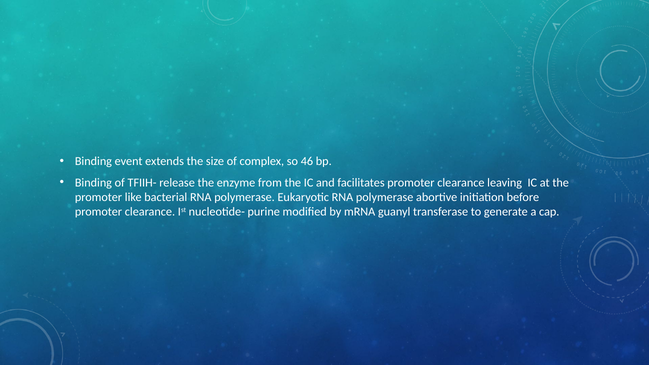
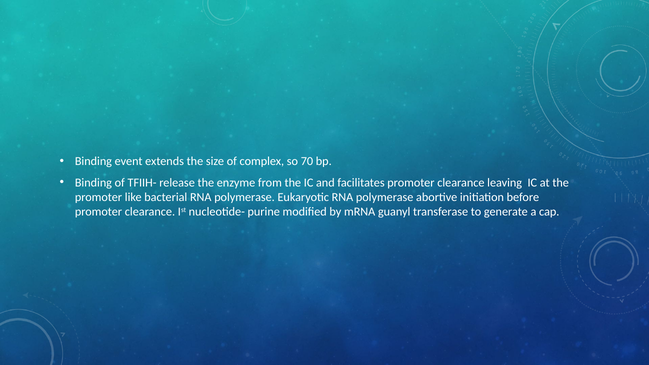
46: 46 -> 70
